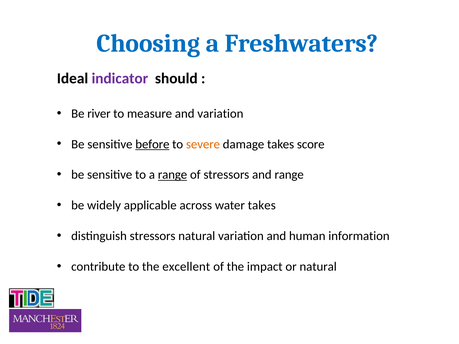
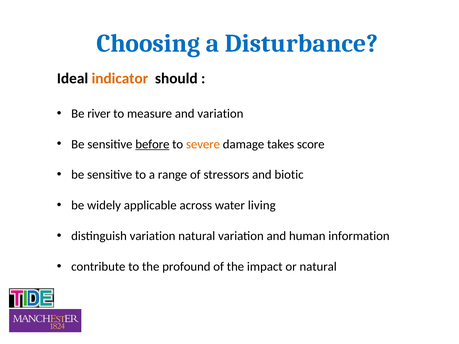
Freshwaters: Freshwaters -> Disturbance
indicator colour: purple -> orange
range at (173, 175) underline: present -> none
and range: range -> biotic
water takes: takes -> living
distinguish stressors: stressors -> variation
excellent: excellent -> profound
